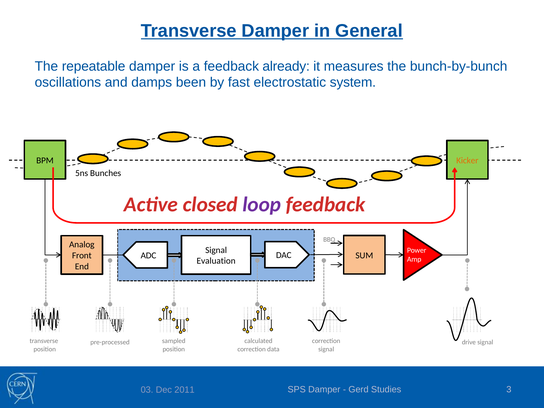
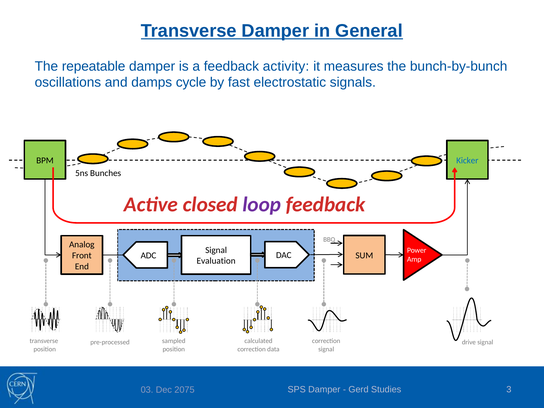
already: already -> activity
been: been -> cycle
system: system -> signals
Kicker colour: orange -> blue
2011: 2011 -> 2075
